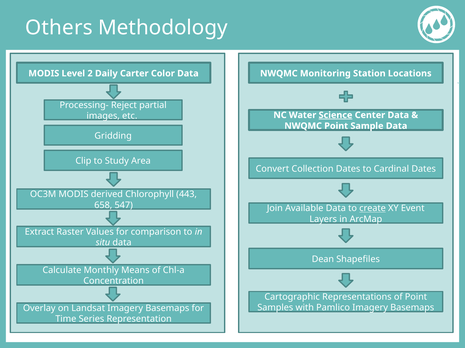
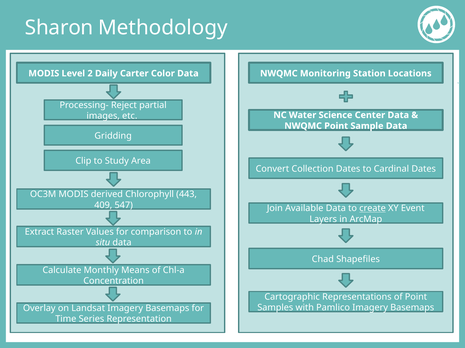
Others: Others -> Sharon
Science underline: present -> none
658: 658 -> 409
Dean: Dean -> Chad
